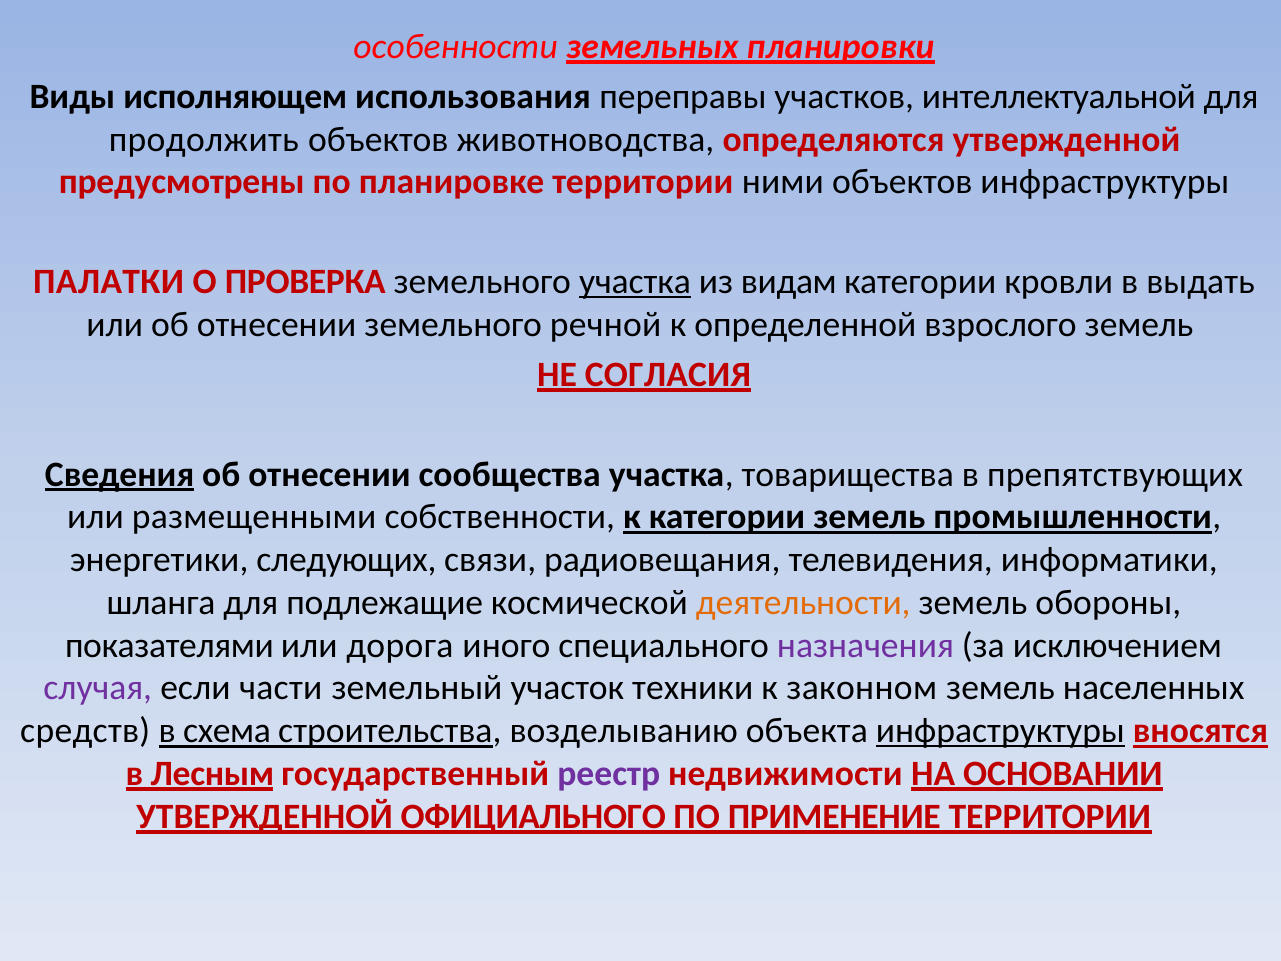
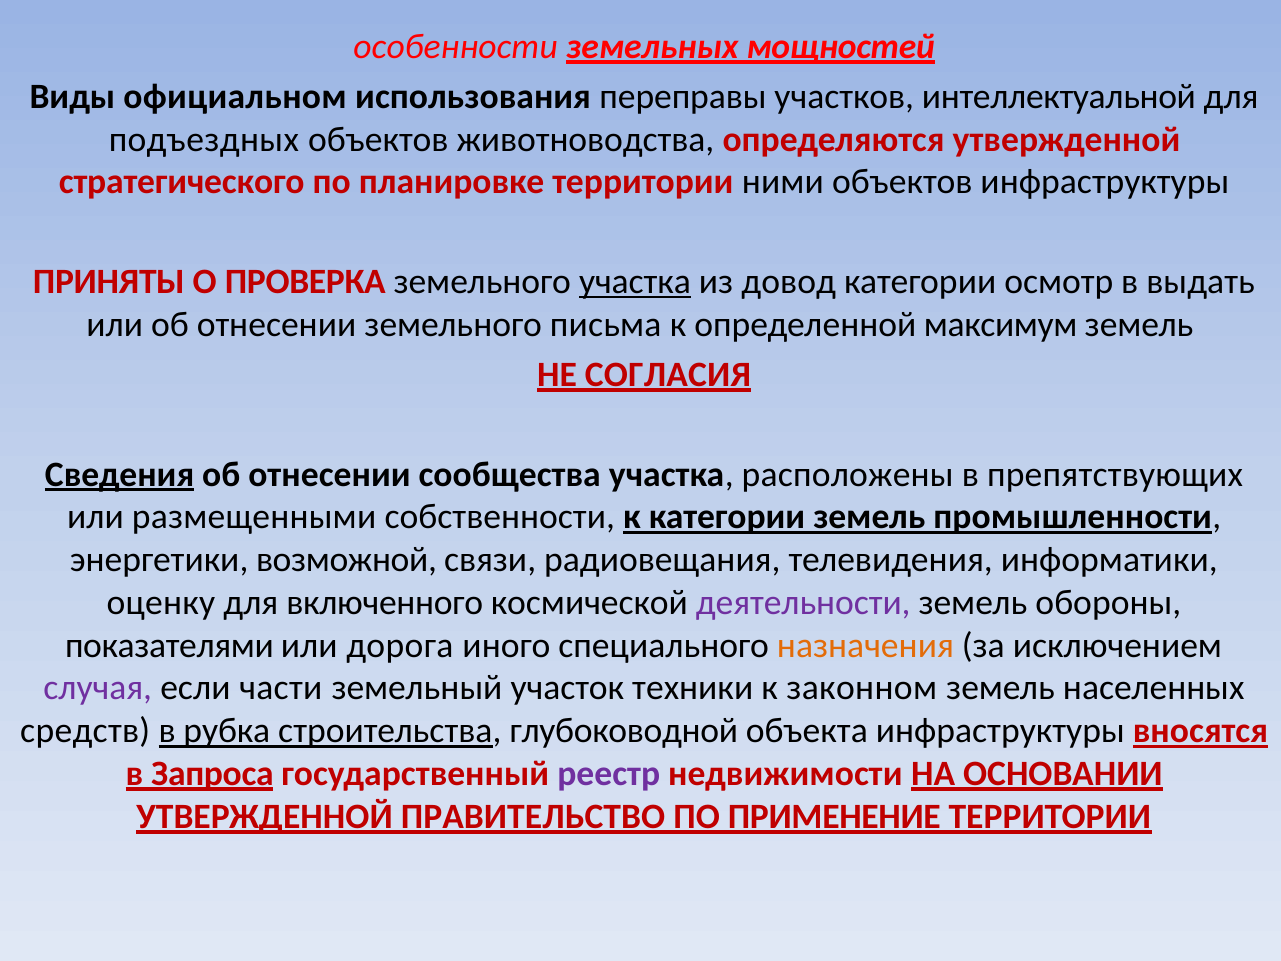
планировки: планировки -> мощностей
исполняющем: исполняющем -> официальном
продолжить: продолжить -> подъездных
предусмотрены: предусмотрены -> стратегического
ПАЛАТКИ: ПАЛАТКИ -> ПРИНЯТЫ
видам: видам -> довод
кровли: кровли -> осмотр
речной: речной -> письма
взрослого: взрослого -> максимум
товарищества: товарищества -> расположены
следующих: следующих -> возможной
шланга: шланга -> оценку
подлежащие: подлежащие -> включенного
деятельности colour: orange -> purple
назначения colour: purple -> orange
схема: схема -> рубка
возделыванию: возделыванию -> глубоководной
инфраструктуры at (1000, 731) underline: present -> none
Лесным: Лесным -> Запроса
ОФИЦИАЛЬНОГО: ОФИЦИАЛЬНОГО -> ПРАВИТЕЛЬСТВО
